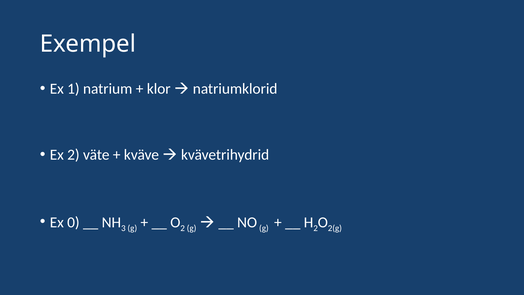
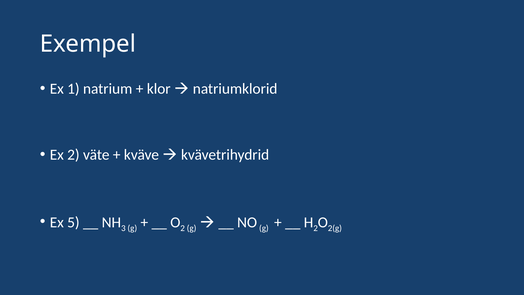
0: 0 -> 5
